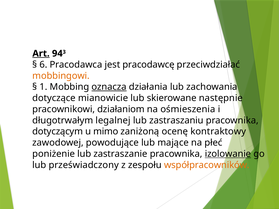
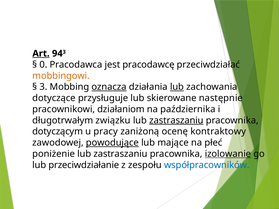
6: 6 -> 0
1 at (43, 87): 1 -> 3
lub at (177, 87) underline: none -> present
mianowicie: mianowicie -> przysługuje
ośmieszenia: ośmieszenia -> października
legalnej: legalnej -> związku
zastraszaniu at (176, 120) underline: none -> present
mimo: mimo -> pracy
powodujące underline: none -> present
poniżenie lub zastraszanie: zastraszanie -> zastraszaniu
przeświadczony: przeświadczony -> przeciwdziałanie
współpracowników colour: orange -> blue
